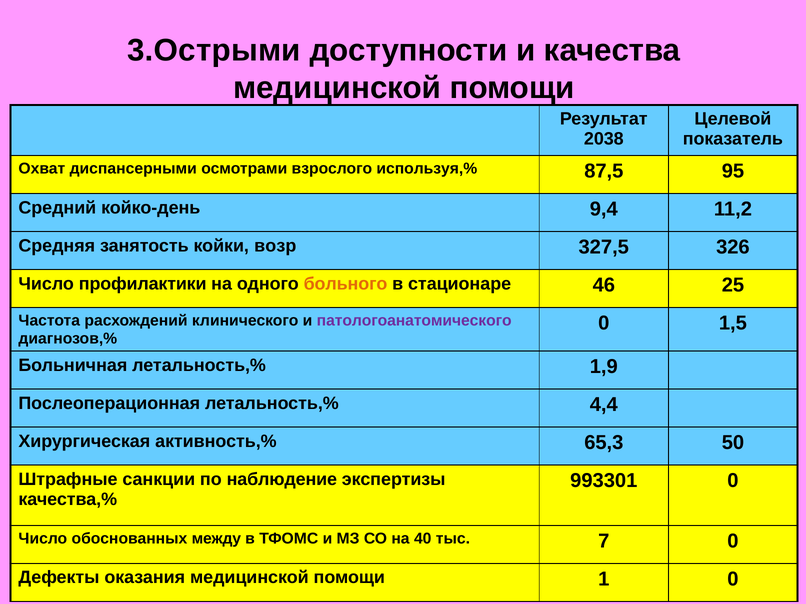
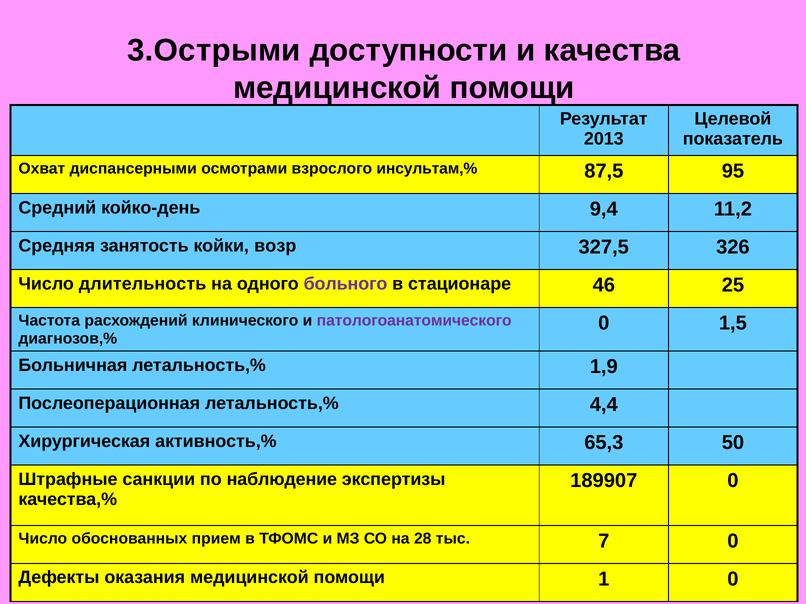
2038: 2038 -> 2013
используя,%: используя,% -> инсультам,%
профилактики: профилактики -> длительность
больного colour: orange -> purple
993301: 993301 -> 189907
между: между -> прием
40: 40 -> 28
